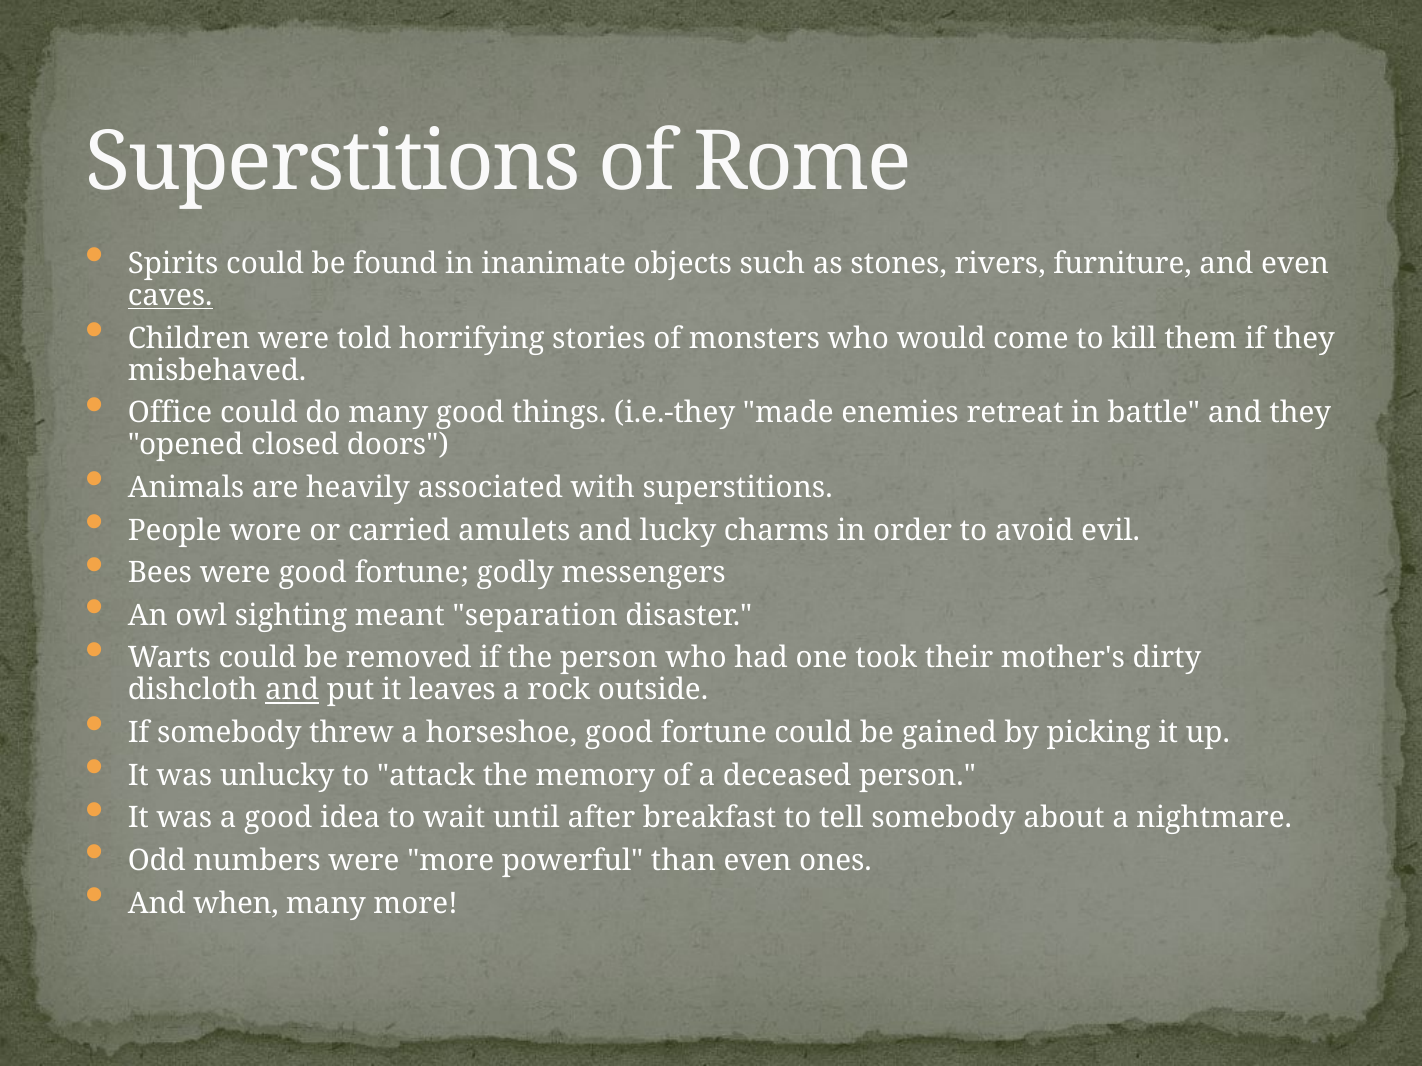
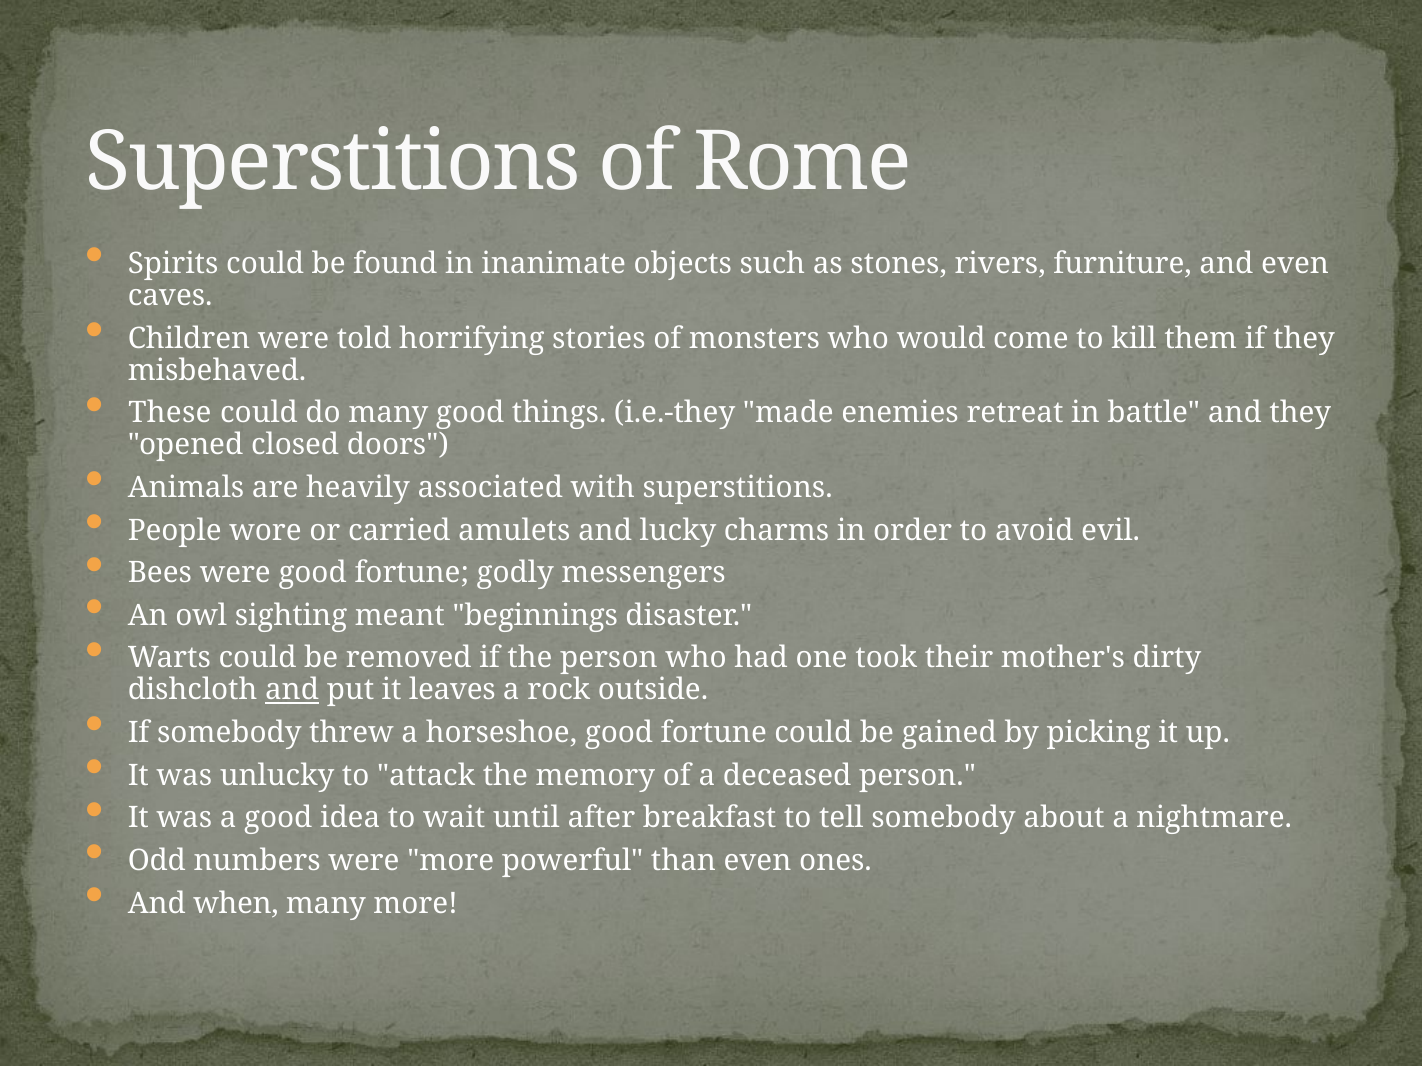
caves underline: present -> none
Office: Office -> These
separation: separation -> beginnings
